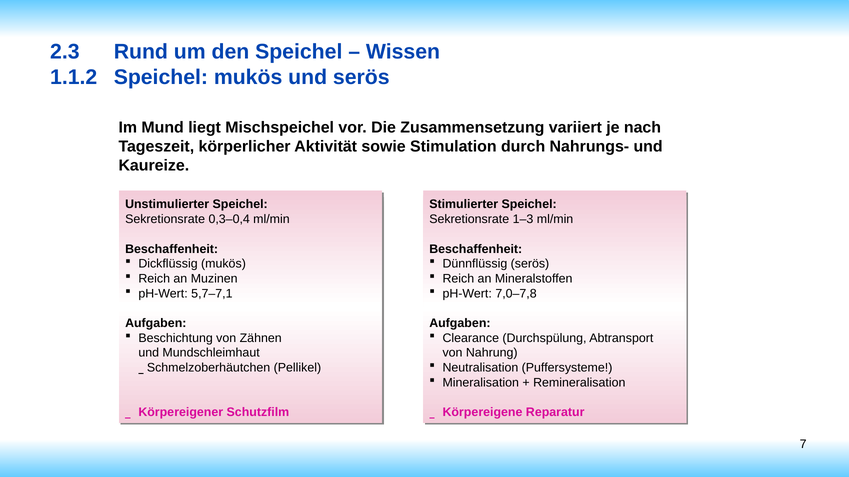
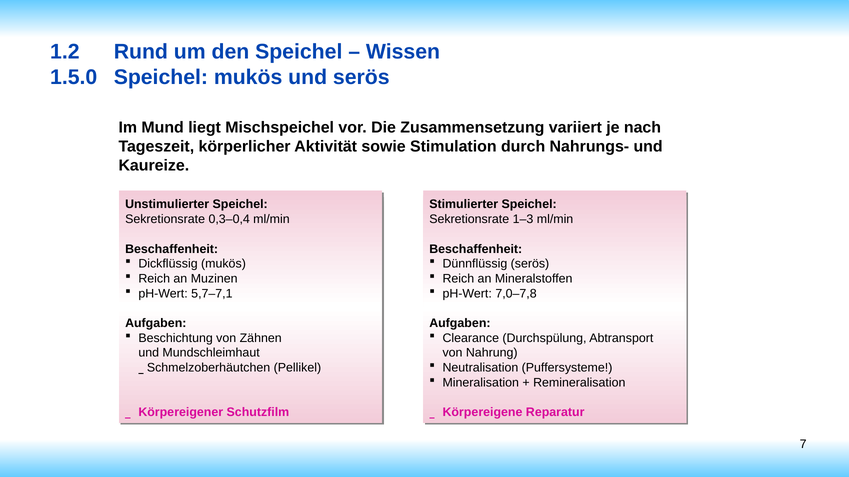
2.3: 2.3 -> 1.2
1.1.2: 1.1.2 -> 1.5.0
